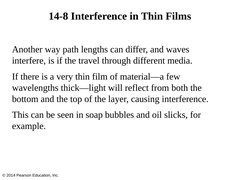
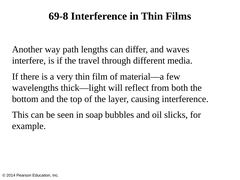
14-8: 14-8 -> 69-8
